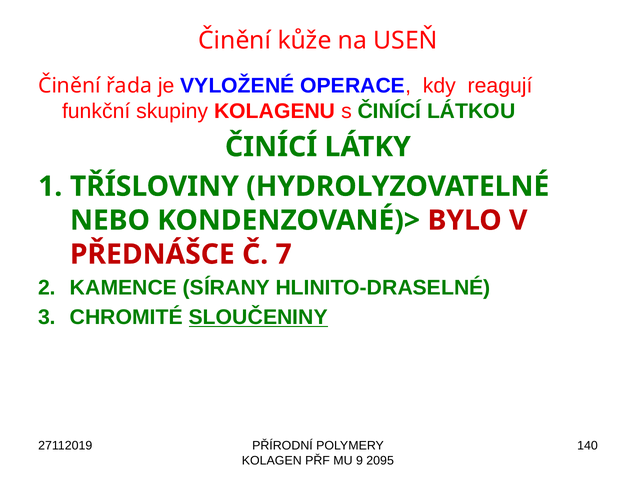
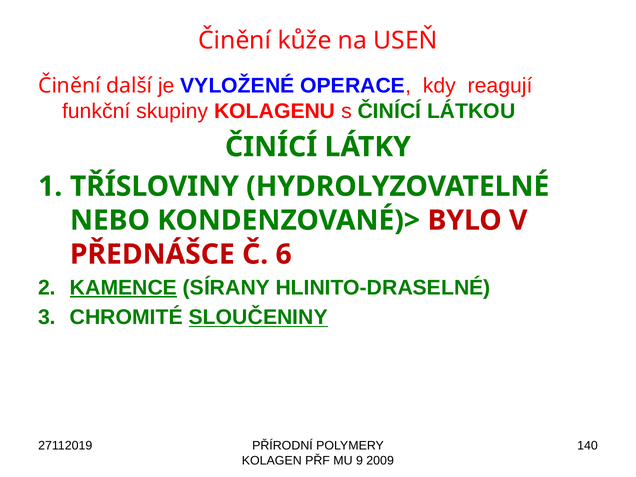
řada: řada -> další
7: 7 -> 6
KAMENCE underline: none -> present
2095: 2095 -> 2009
